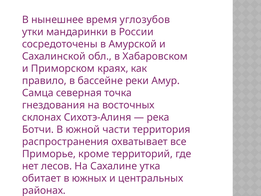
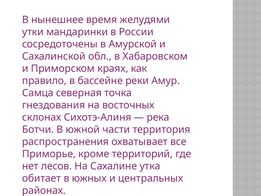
углозубов: углозубов -> желудями
